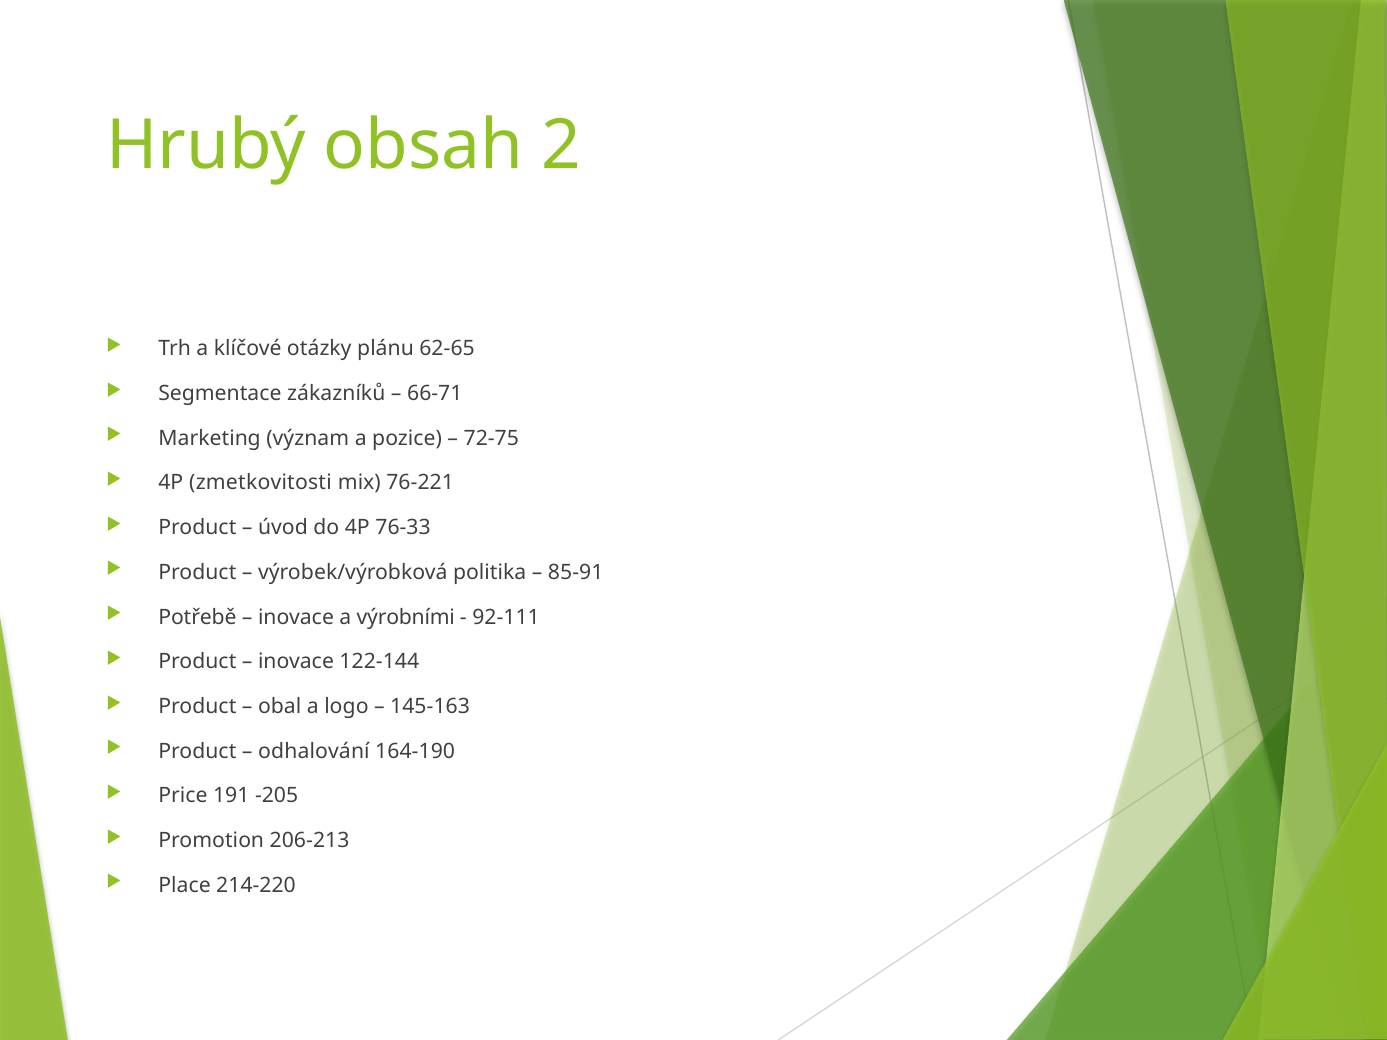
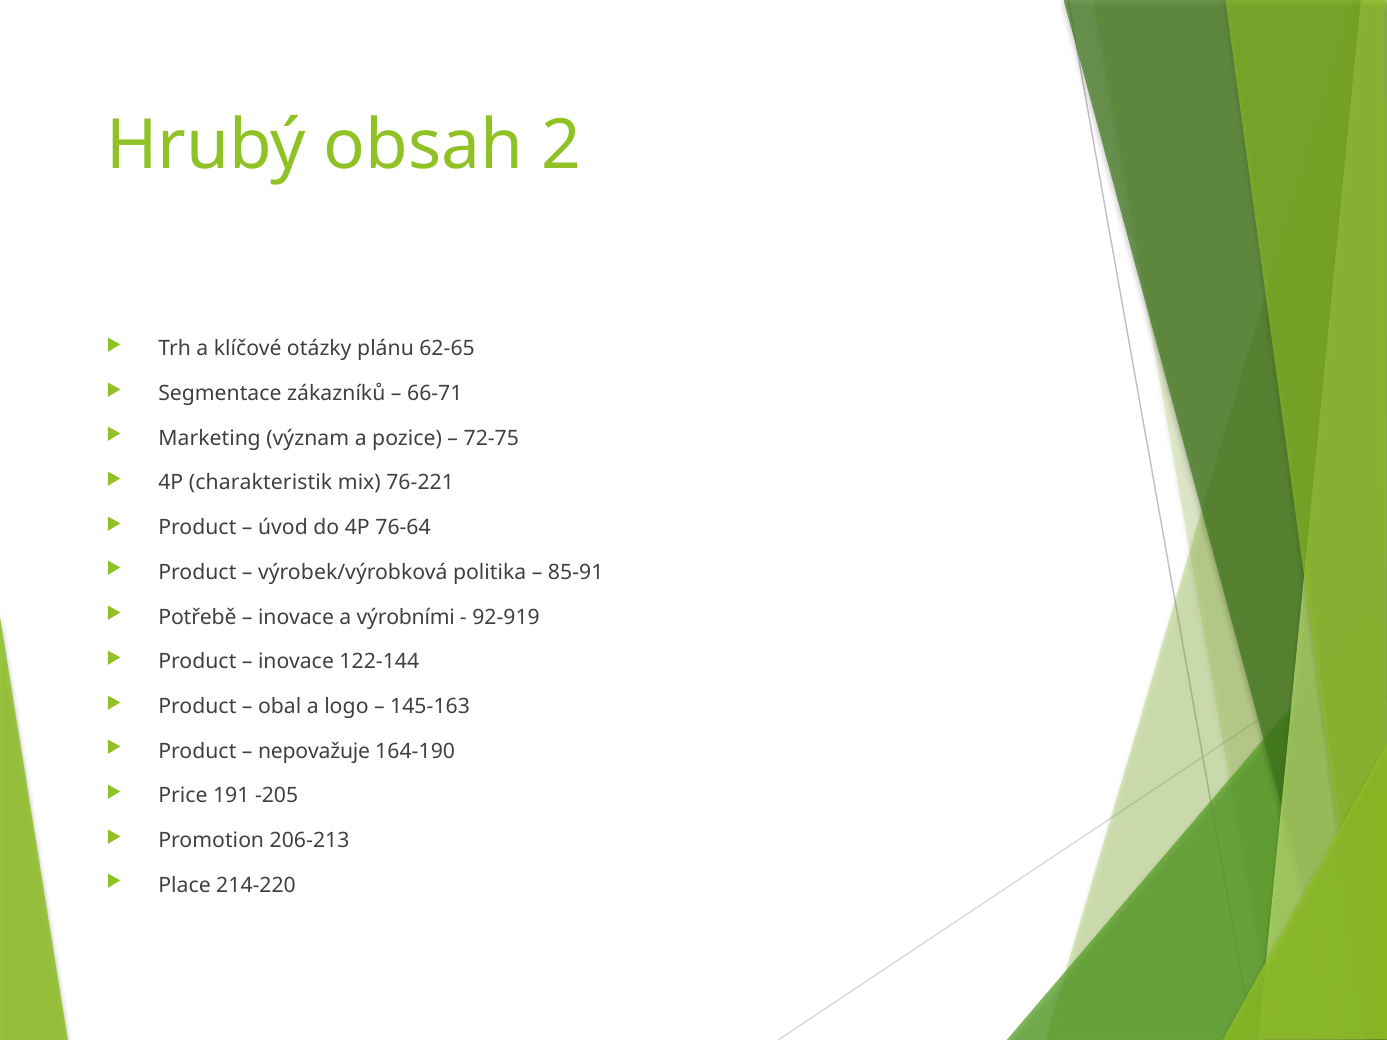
zmetkovitosti: zmetkovitosti -> charakteristik
76-33: 76-33 -> 76-64
92-111: 92-111 -> 92-919
odhalování: odhalování -> nepovažuje
